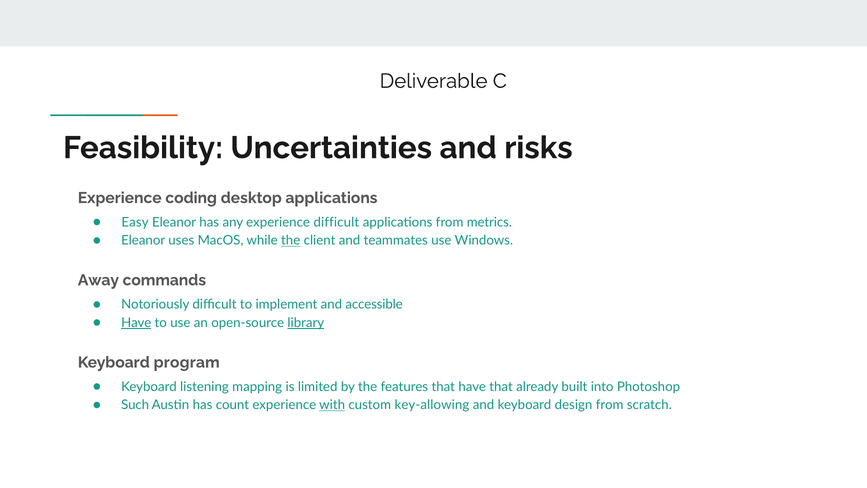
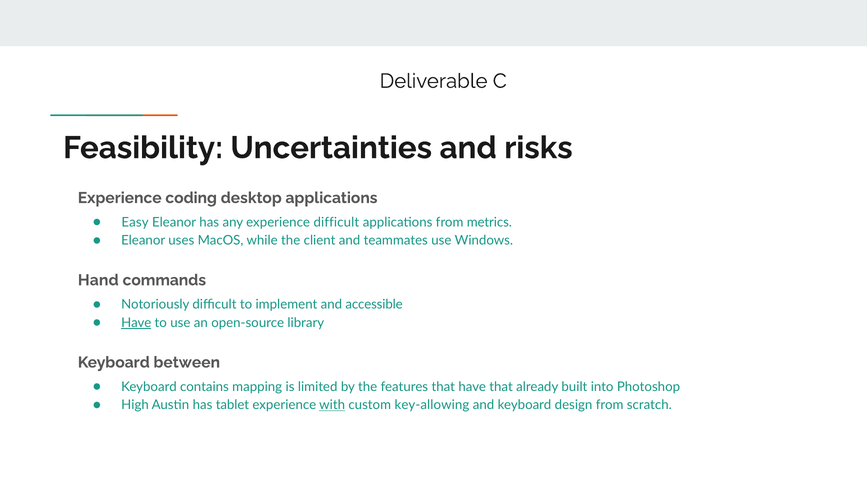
the at (291, 240) underline: present -> none
Away: Away -> Hand
library underline: present -> none
program: program -> between
listening: listening -> contains
Such: Such -> High
count: count -> tablet
